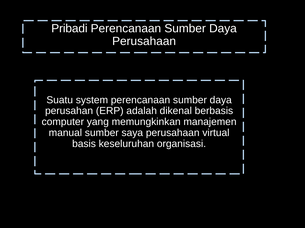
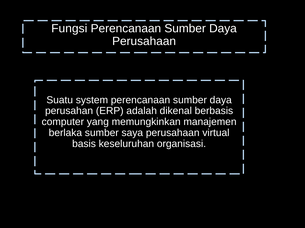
Pribadi: Pribadi -> Fungsi
manual: manual -> berlaka
